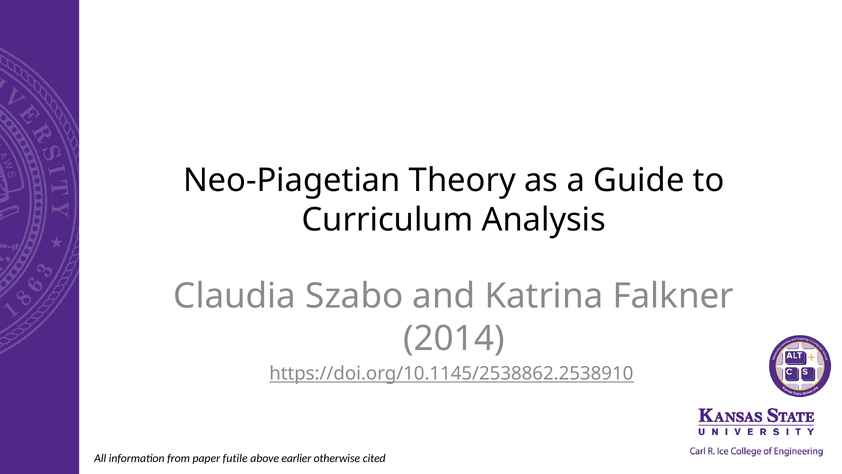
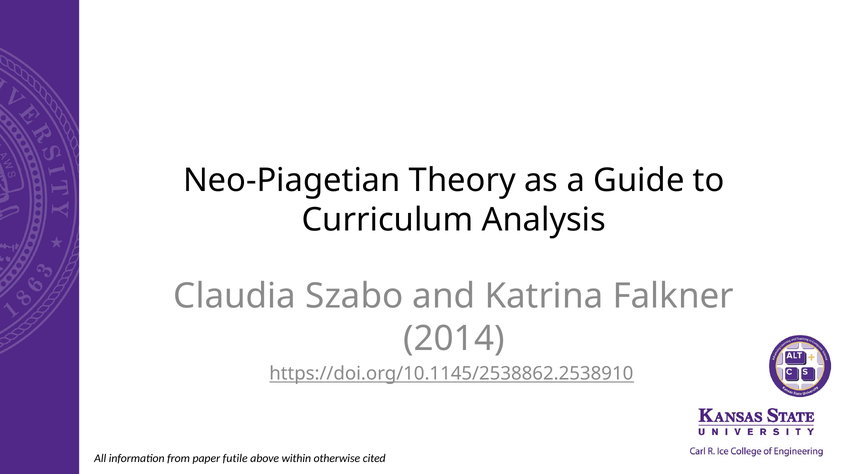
earlier: earlier -> within
